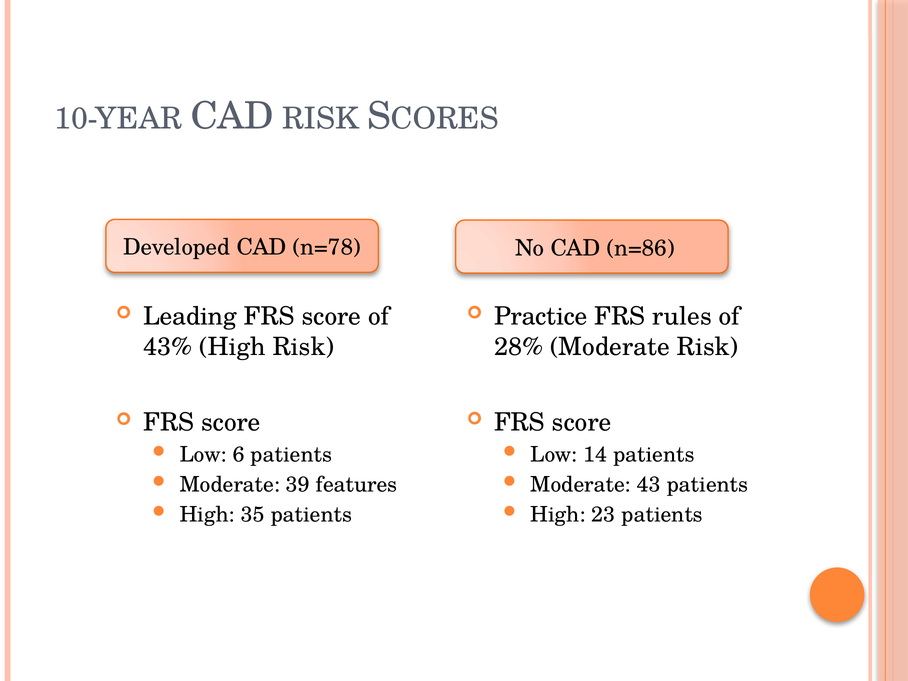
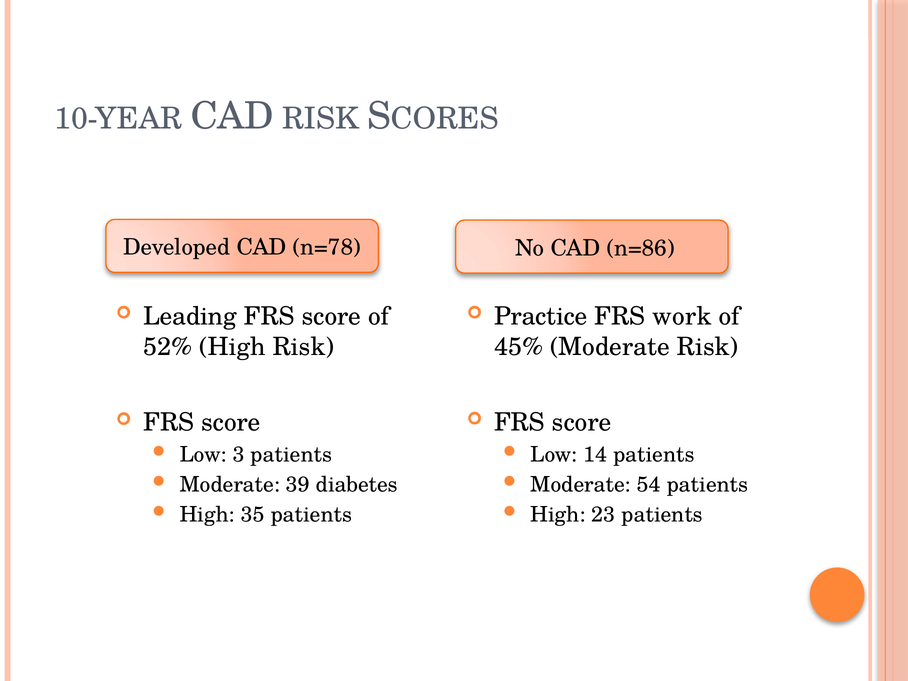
rules: rules -> work
28%: 28% -> 45%
43%: 43% -> 52%
6: 6 -> 3
features: features -> diabetes
43: 43 -> 54
